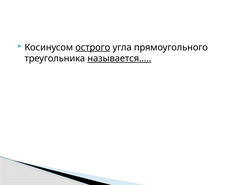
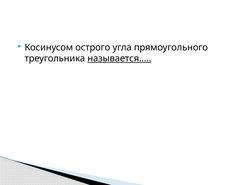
острого underline: present -> none
